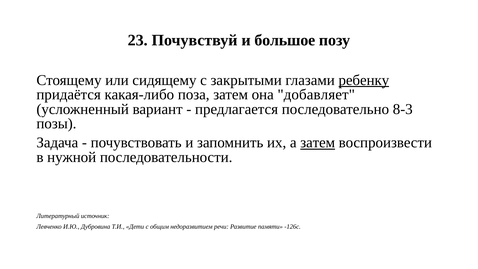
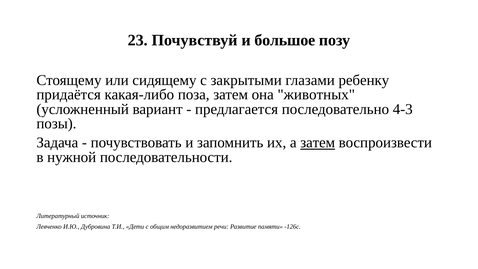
ребенку underline: present -> none
добавляет: добавляет -> животных
8-3: 8-3 -> 4-3
